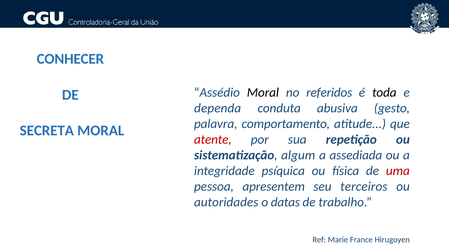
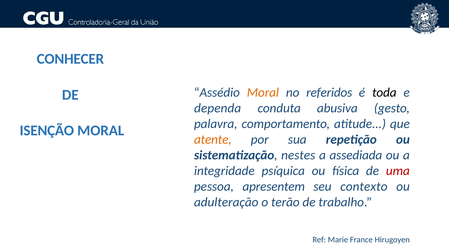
Moral at (263, 93) colour: black -> orange
SECRETA: SECRETA -> ISENÇÃO
atente colour: red -> orange
algum: algum -> nestes
terceiros: terceiros -> contexto
autoridades: autoridades -> adulteração
datas: datas -> terão
